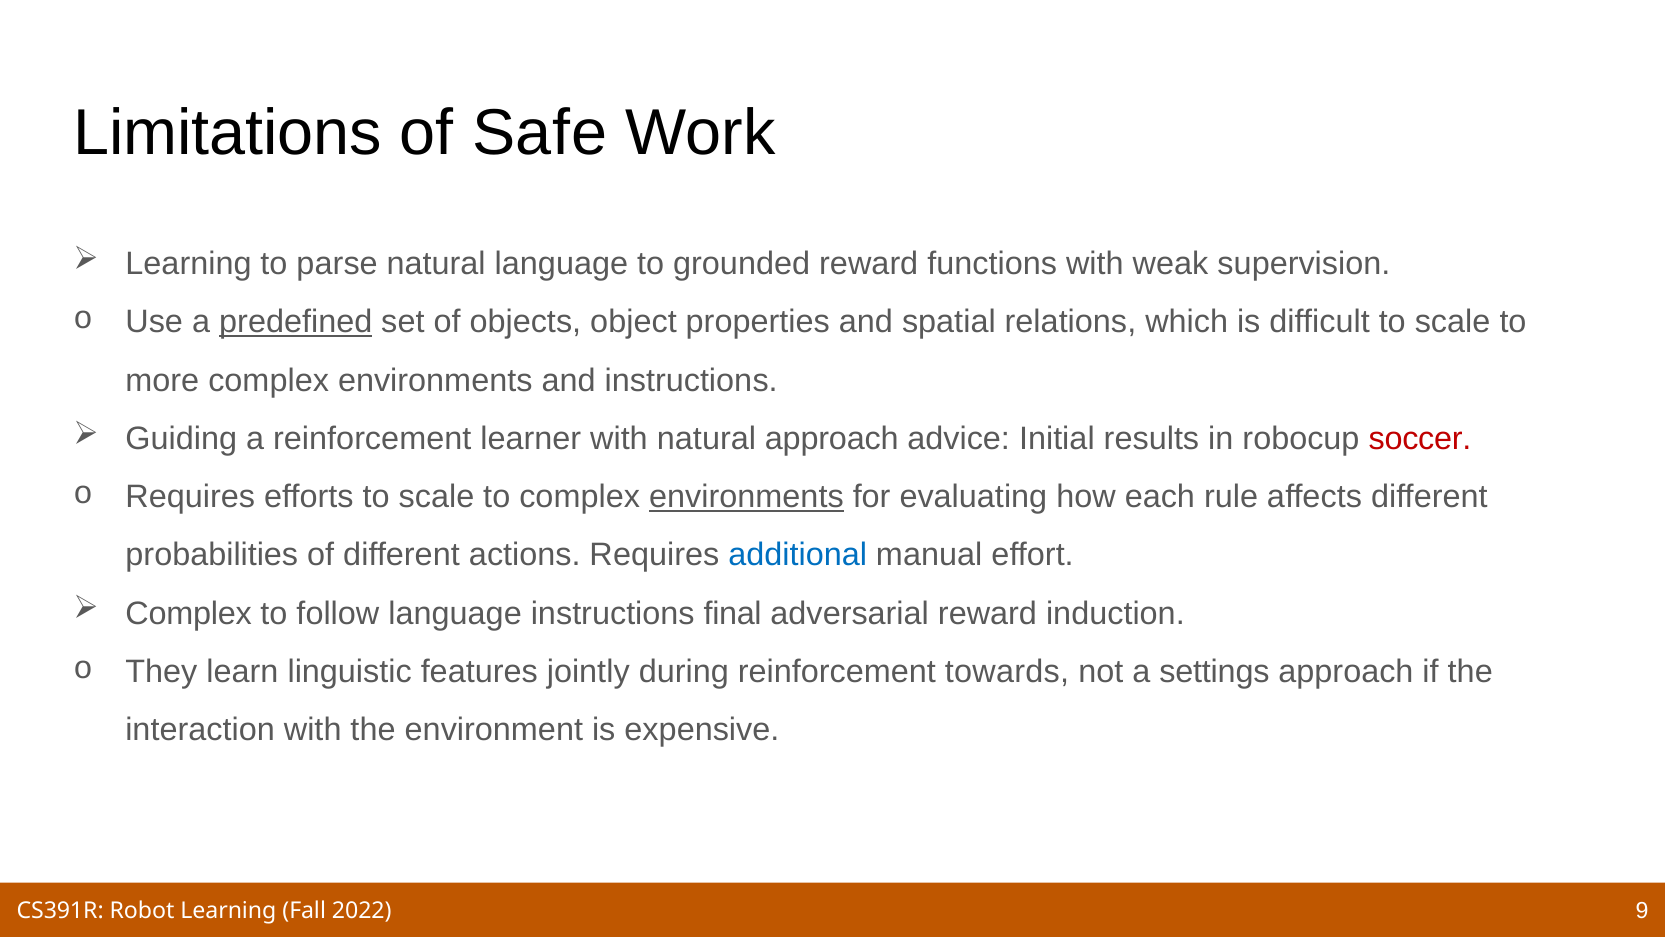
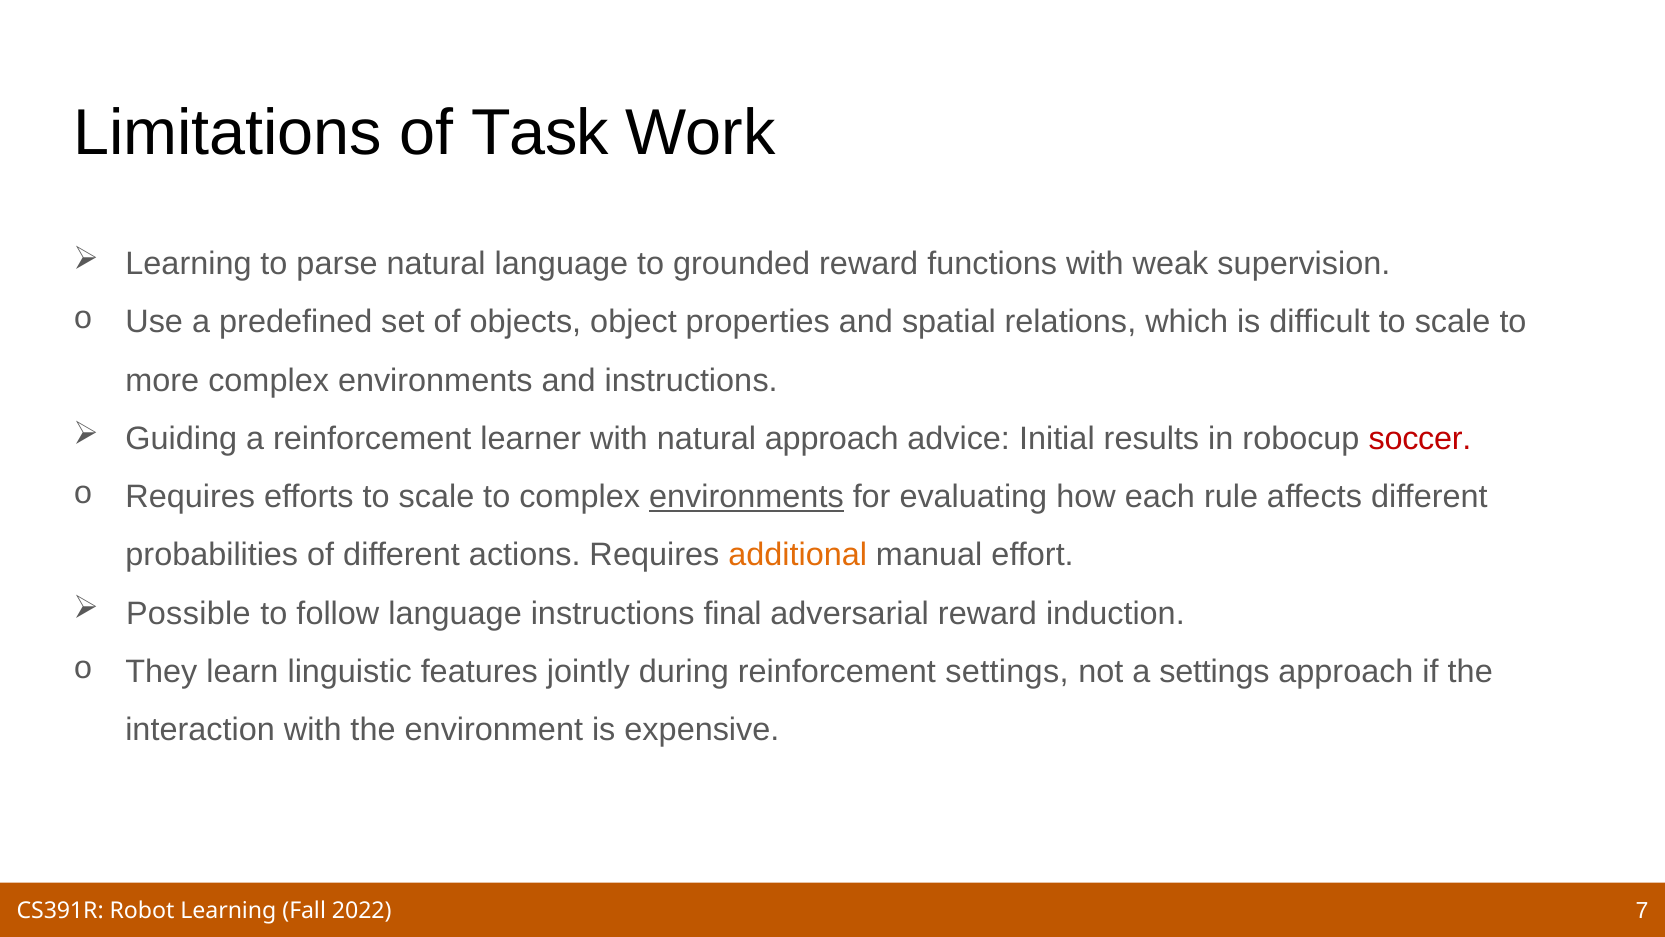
Safe: Safe -> Task
predefined underline: present -> none
additional colour: blue -> orange
Complex at (189, 613): Complex -> Possible
reinforcement towards: towards -> settings
9: 9 -> 7
